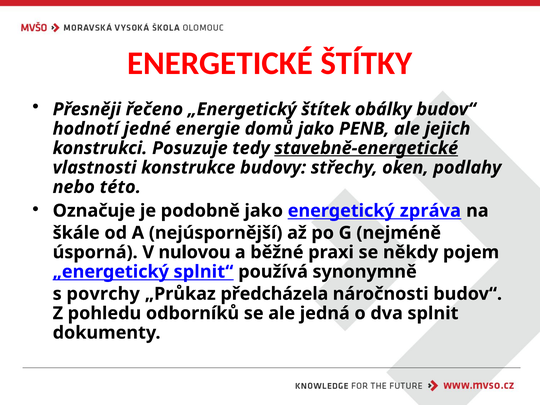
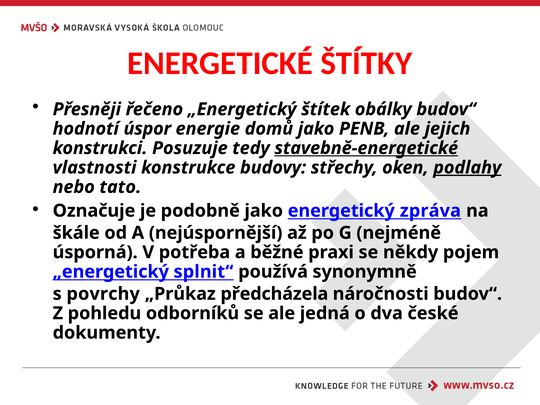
jedné: jedné -> úspor
podlahy underline: none -> present
této: této -> tato
nulovou: nulovou -> potřeba
splnit: splnit -> české
